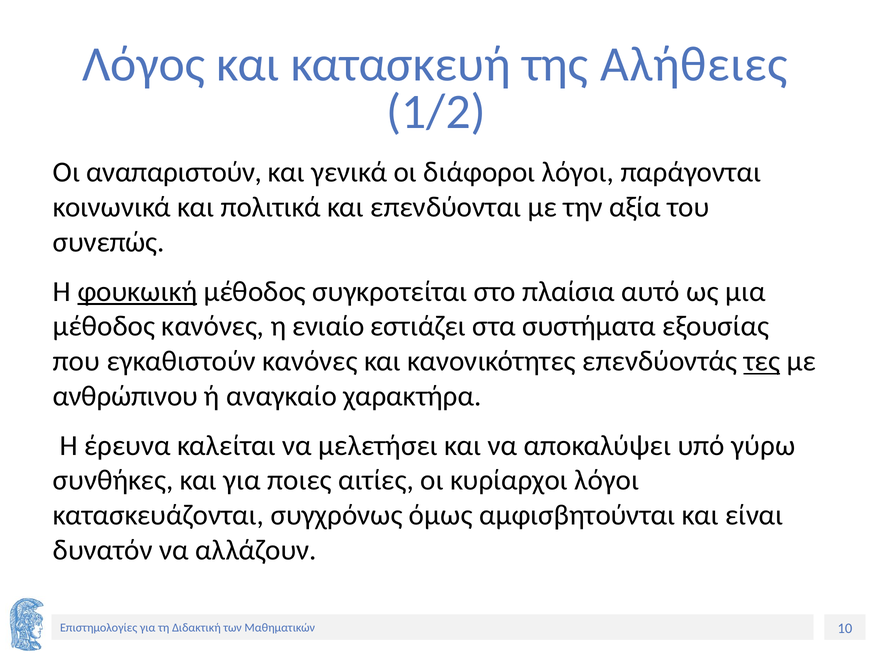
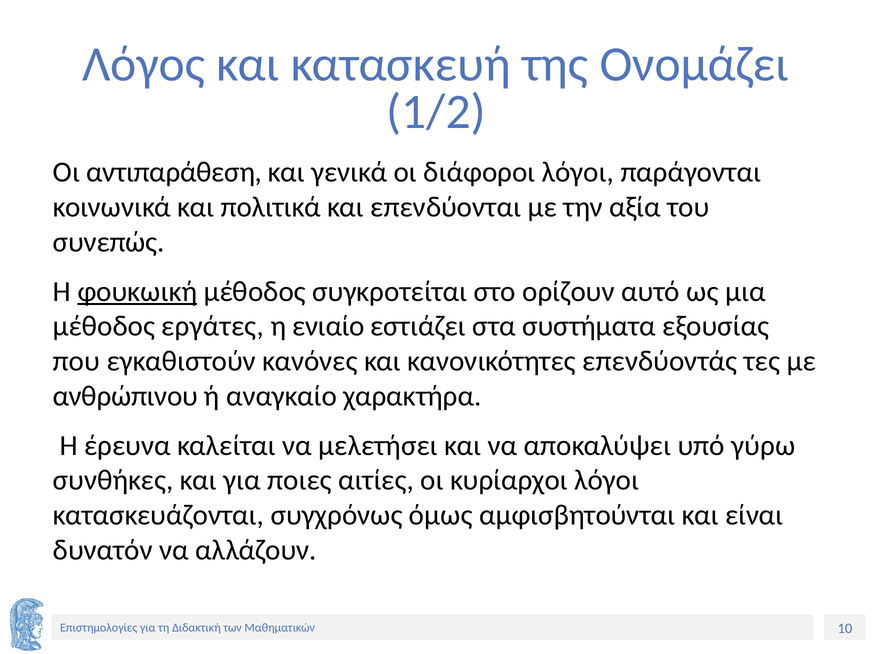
Αλήθειες: Αλήθειες -> Ονομάζει
αναπαριστούν: αναπαριστούν -> αντιπαράθεση
πλαίσια: πλαίσια -> ορίζουν
μέθοδος κανόνες: κανόνες -> εργάτες
τες underline: present -> none
